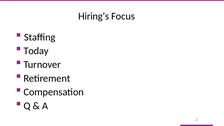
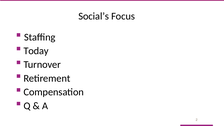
Hiring’s: Hiring’s -> Social’s
